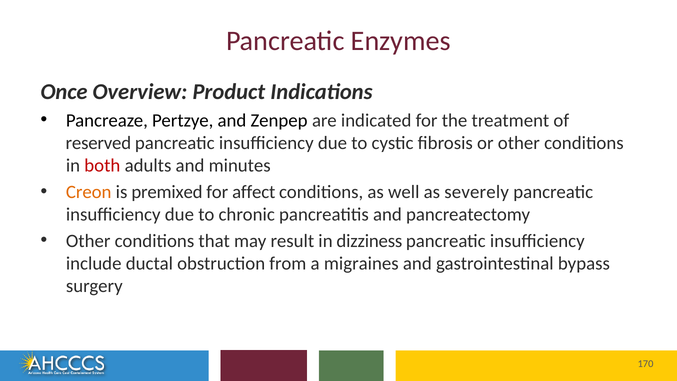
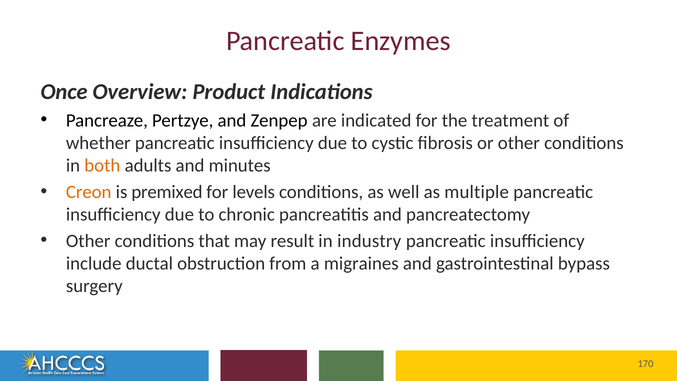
reserved: reserved -> whether
both colour: red -> orange
affect: affect -> levels
severely: severely -> multiple
dizziness: dizziness -> industry
